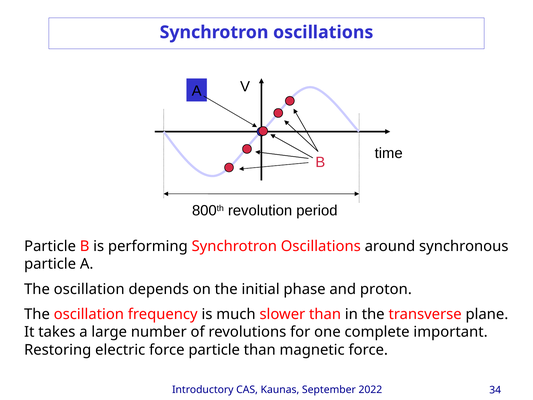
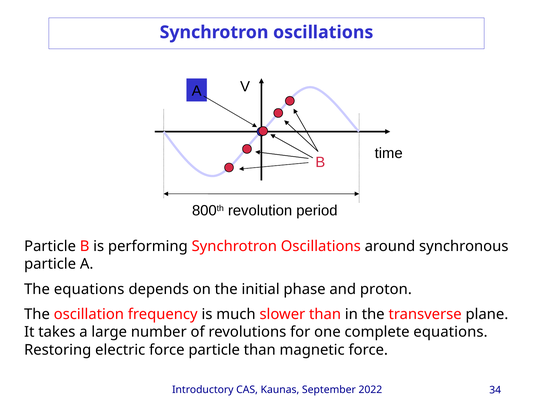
oscillation at (89, 289): oscillation -> equations
complete important: important -> equations
